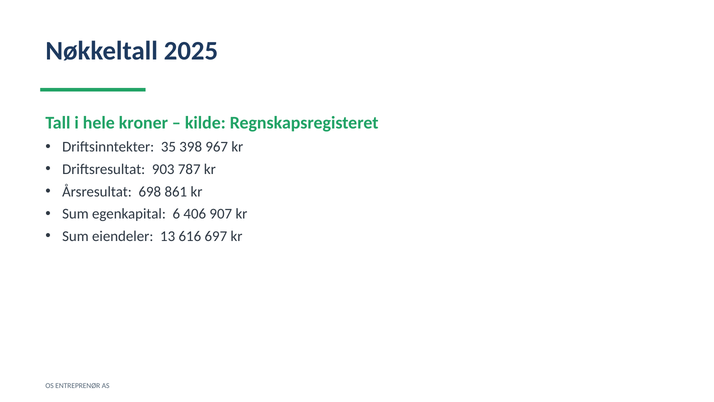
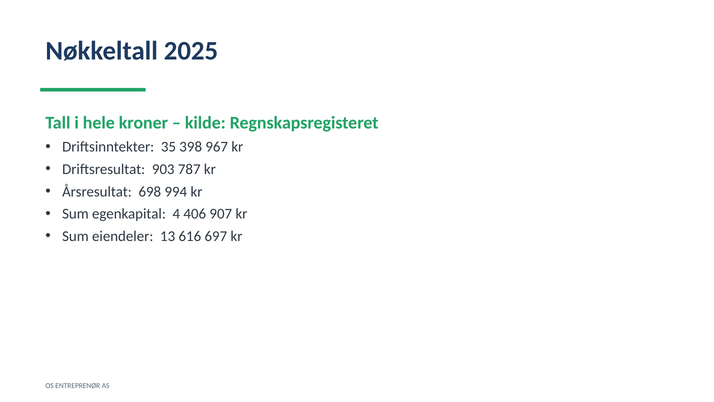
861: 861 -> 994
6: 6 -> 4
